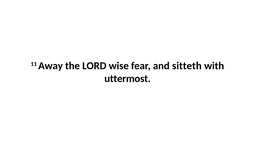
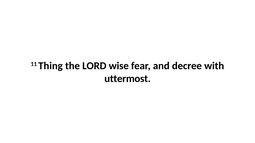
Away: Away -> Thing
sitteth: sitteth -> decree
